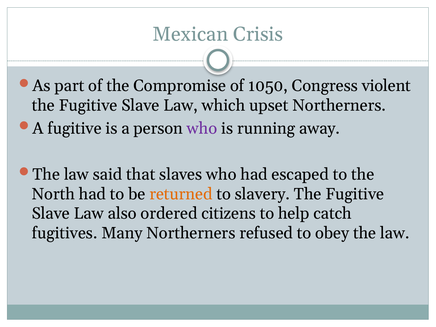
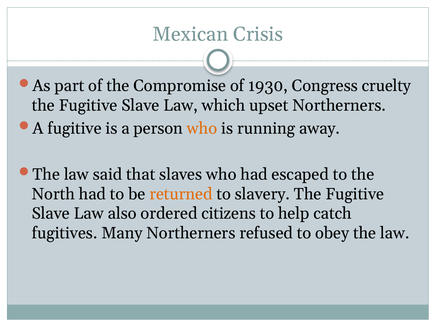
1050: 1050 -> 1930
violent: violent -> cruelty
who at (202, 128) colour: purple -> orange
